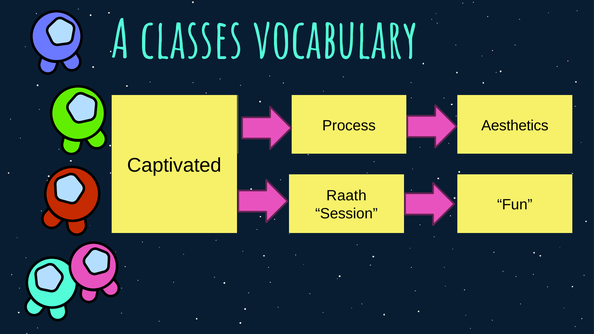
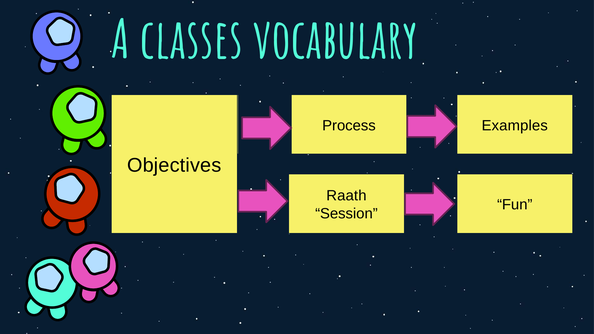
Aesthetics: Aesthetics -> Examples
Captivated: Captivated -> Objectives
